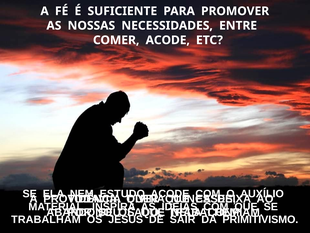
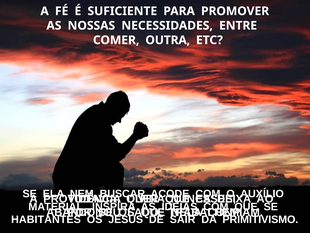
COMER ACODE: ACODE -> OUTRA
ESTUDO: ESTUDO -> BUSCAR
TRABALHAM: TRABALHAM -> HABITANTES
